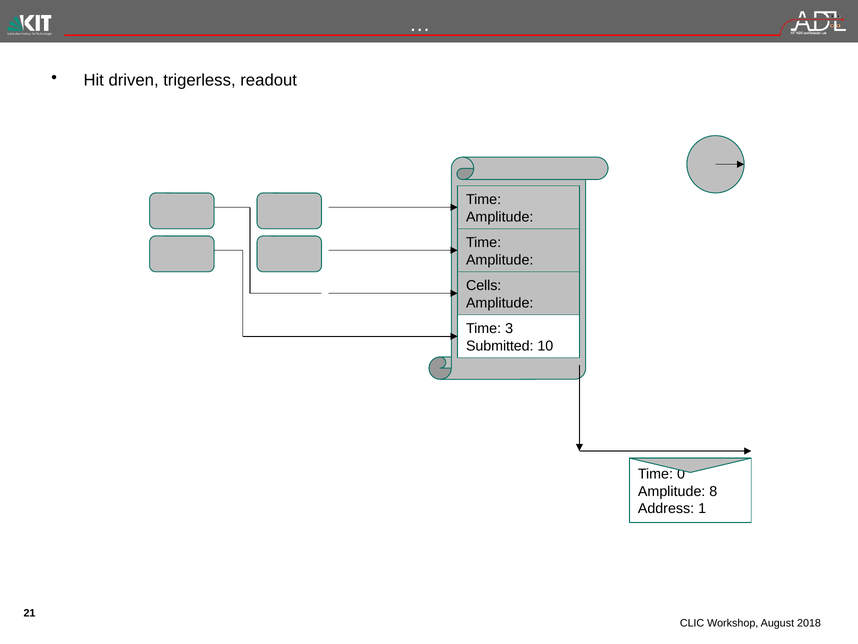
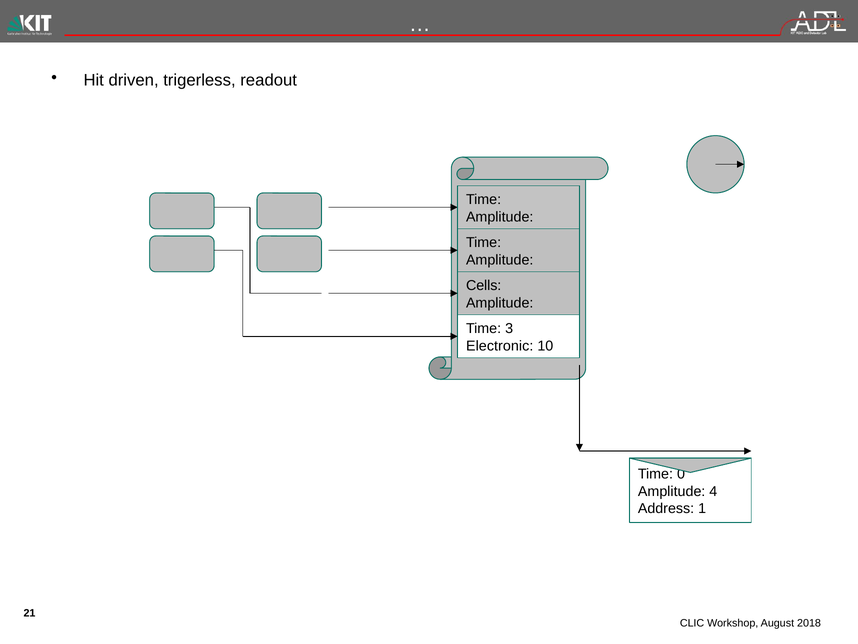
Submitted: Submitted -> Electronic
8: 8 -> 4
